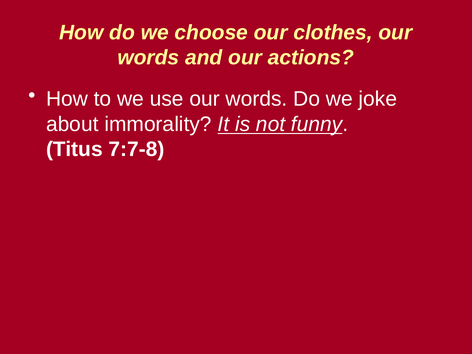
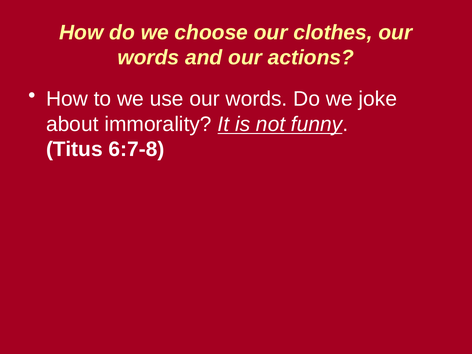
7:7-8: 7:7-8 -> 6:7-8
